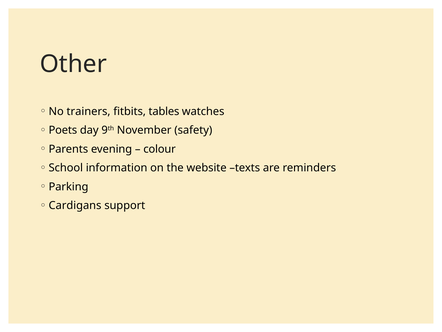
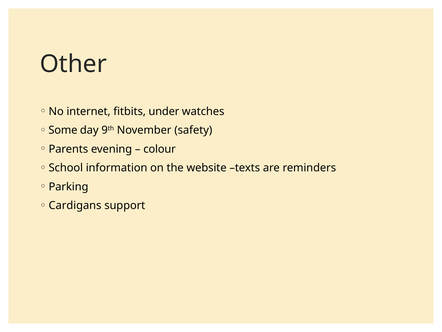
trainers: trainers -> internet
tables: tables -> under
Poets: Poets -> Some
